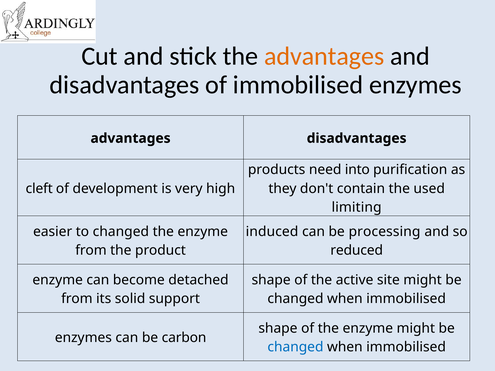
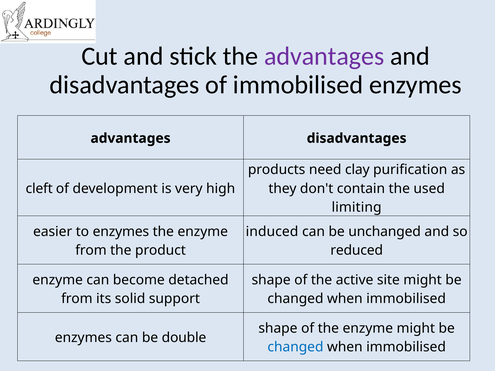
advantages at (324, 56) colour: orange -> purple
into: into -> clay
to changed: changed -> enzymes
processing: processing -> unchanged
carbon: carbon -> double
